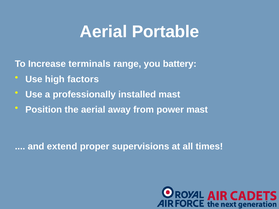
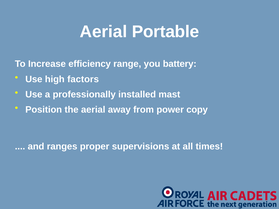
terminals: terminals -> efficiency
power mast: mast -> copy
extend: extend -> ranges
